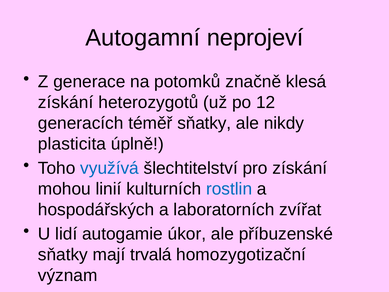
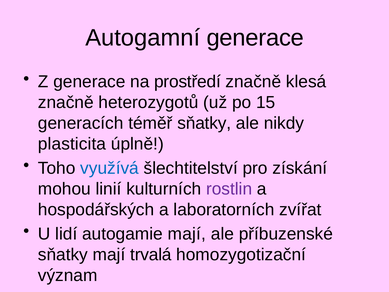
Autogamní neprojeví: neprojeví -> generace
potomků: potomků -> prostředí
získání at (66, 102): získání -> značně
12: 12 -> 15
rostlin colour: blue -> purple
autogamie úkor: úkor -> mají
